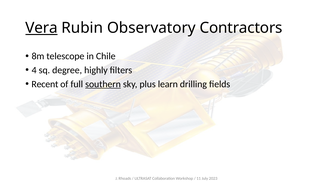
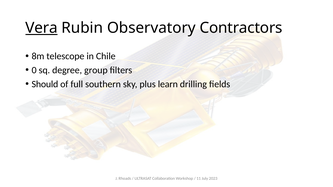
4: 4 -> 0
highly: highly -> group
Recent: Recent -> Should
southern underline: present -> none
